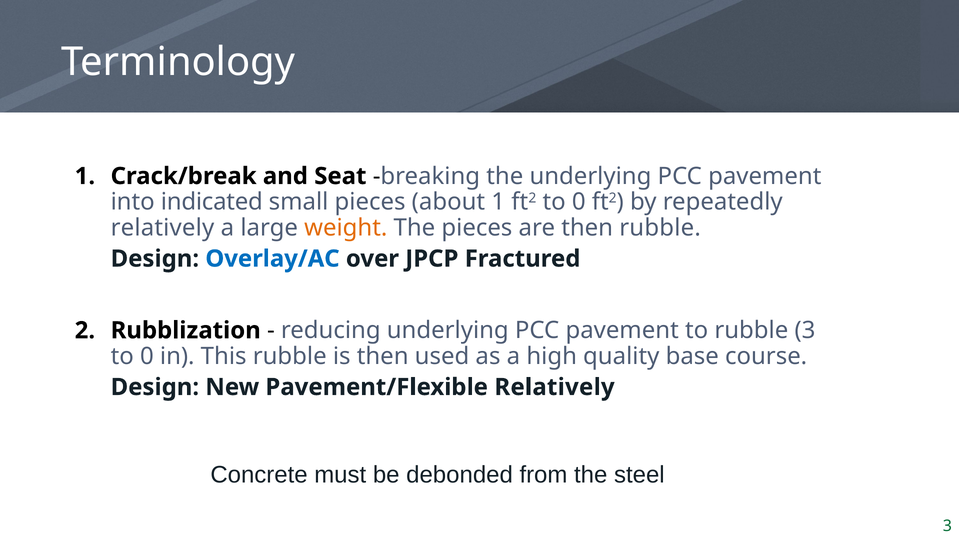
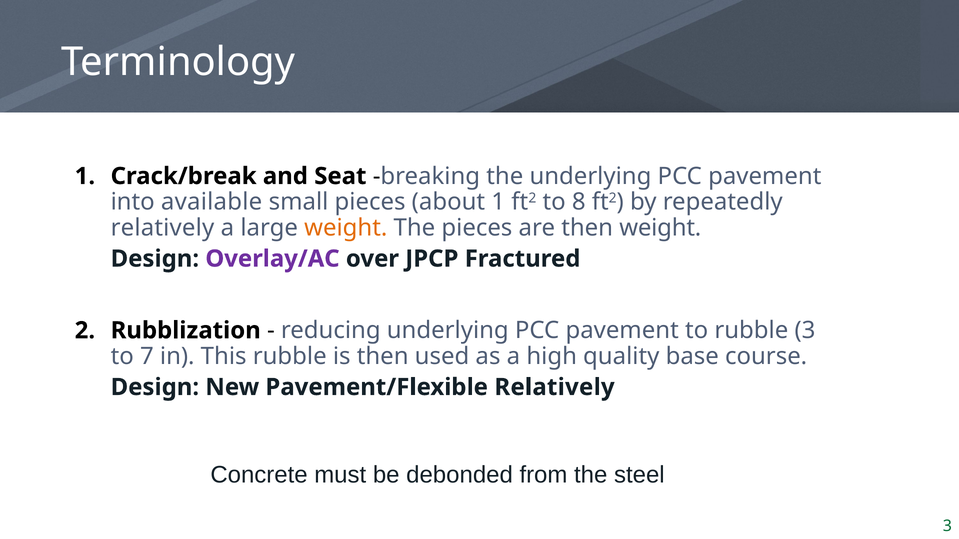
indicated: indicated -> available
ft2 to 0: 0 -> 8
then rubble: rubble -> weight
Overlay/AC colour: blue -> purple
0 at (147, 357): 0 -> 7
